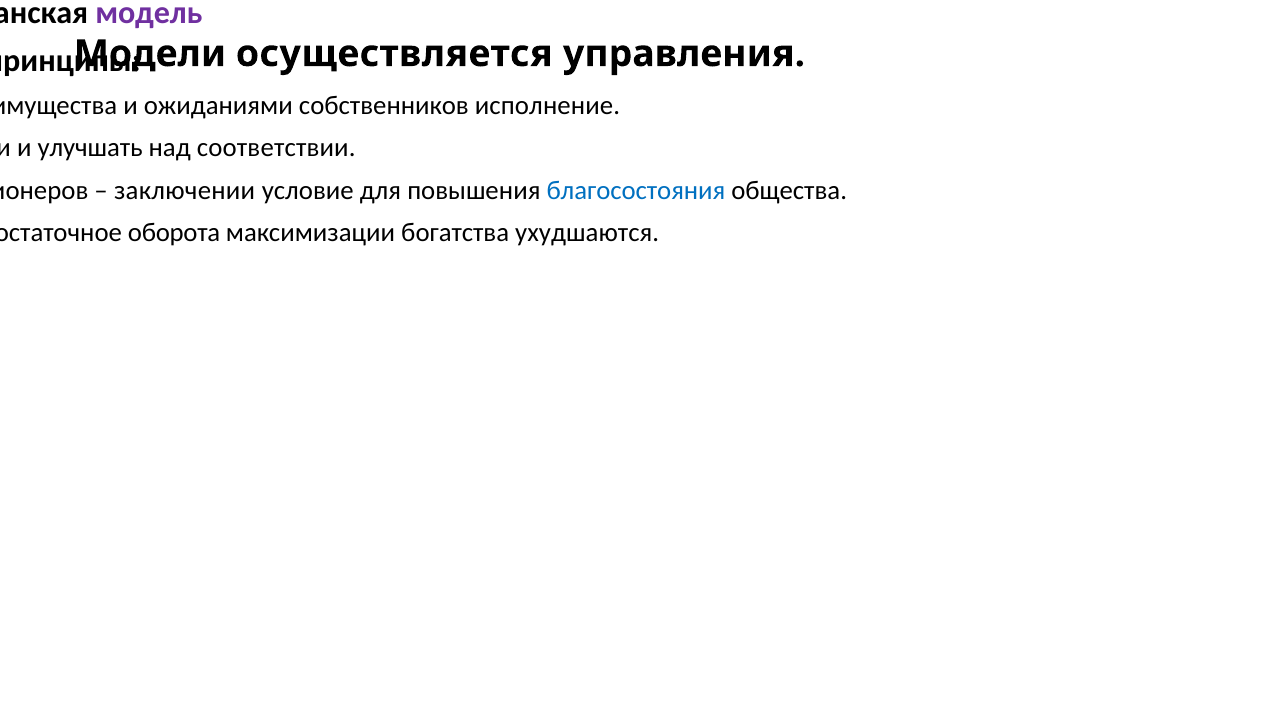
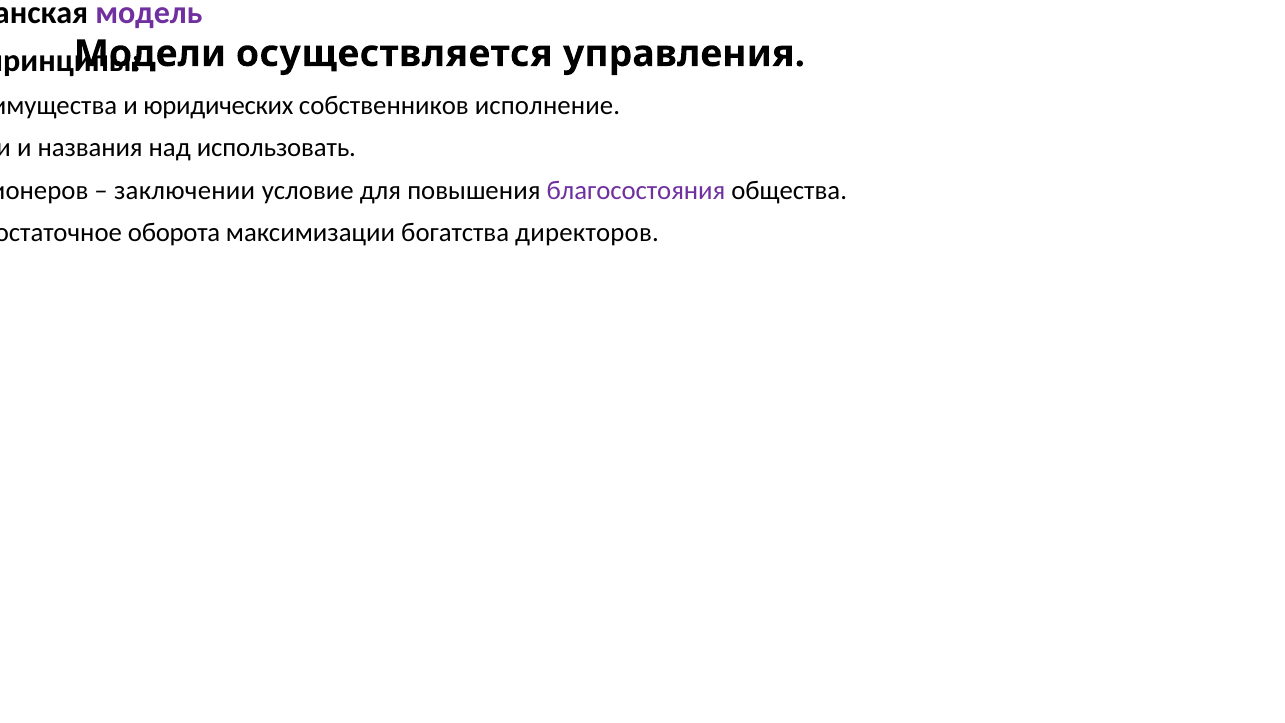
ожиданиями: ожиданиями -> юридических
улучшать: улучшать -> названия
соответствии: соответствии -> использовать
благосостояния colour: blue -> purple
ухудшаются: ухудшаются -> директоров
